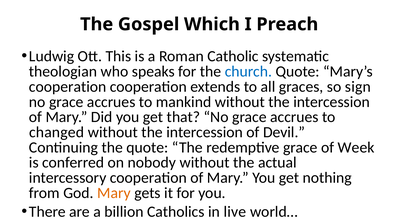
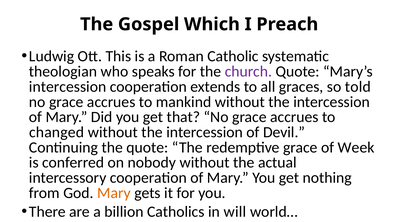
church colour: blue -> purple
cooperation at (68, 87): cooperation -> intercession
sign: sign -> told
live: live -> will
